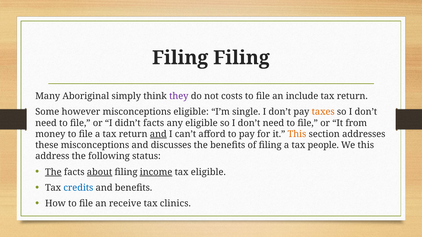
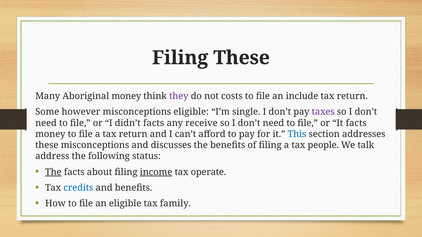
Filing Filing: Filing -> These
Aboriginal simply: simply -> money
taxes colour: orange -> purple
any eligible: eligible -> receive
It from: from -> facts
and at (158, 134) underline: present -> none
This at (297, 134) colour: orange -> blue
We this: this -> talk
about underline: present -> none
tax eligible: eligible -> operate
an receive: receive -> eligible
clinics: clinics -> family
